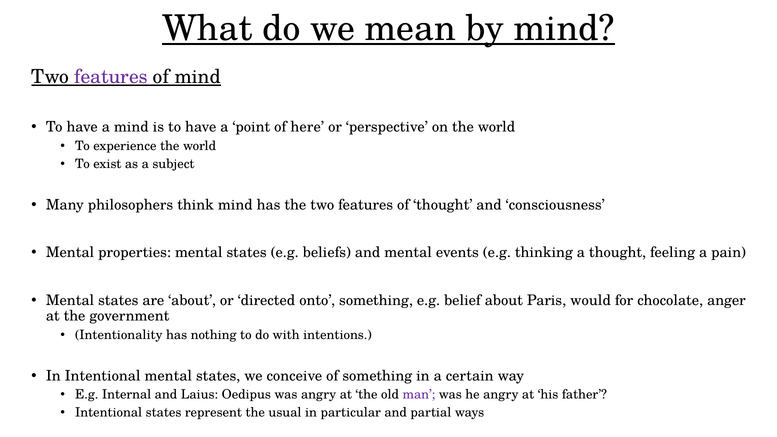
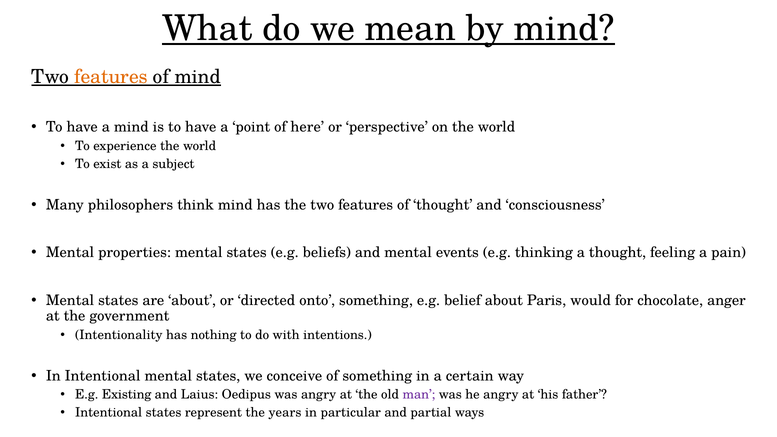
features at (111, 77) colour: purple -> orange
Internal: Internal -> Existing
usual: usual -> years
